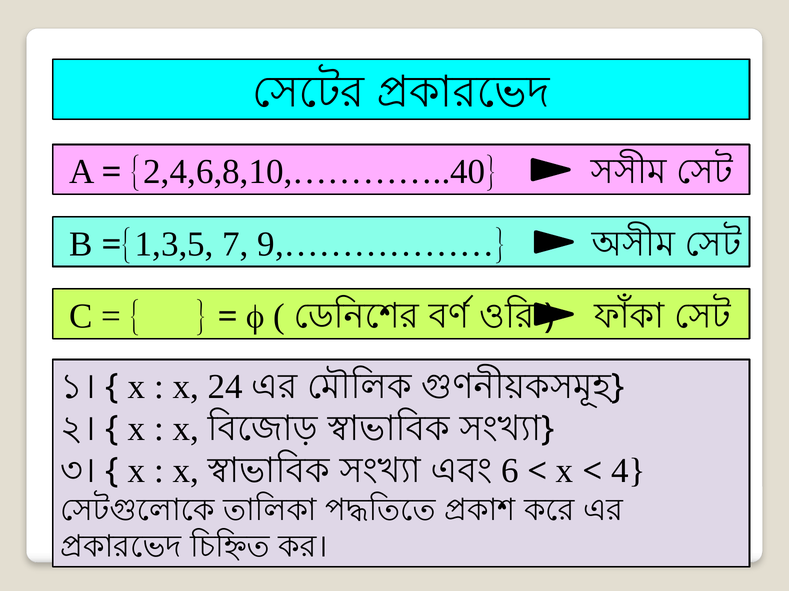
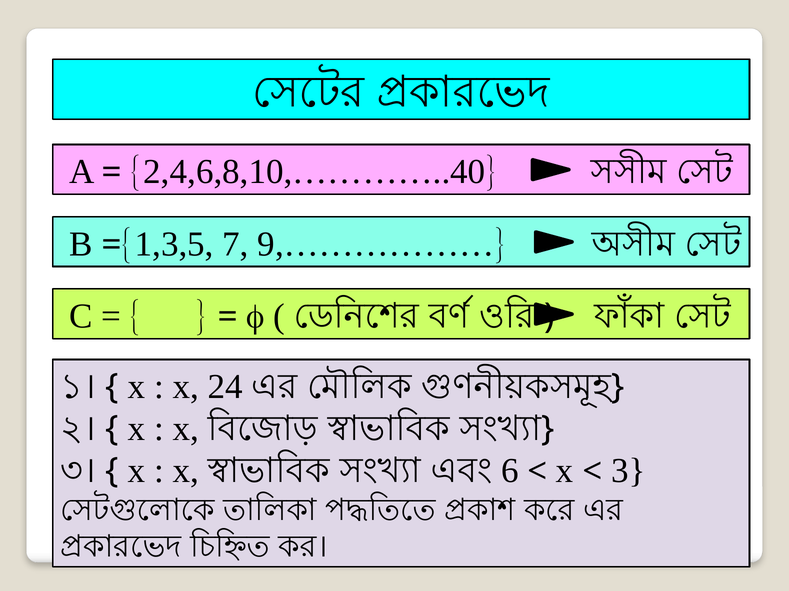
4: 4 -> 3
